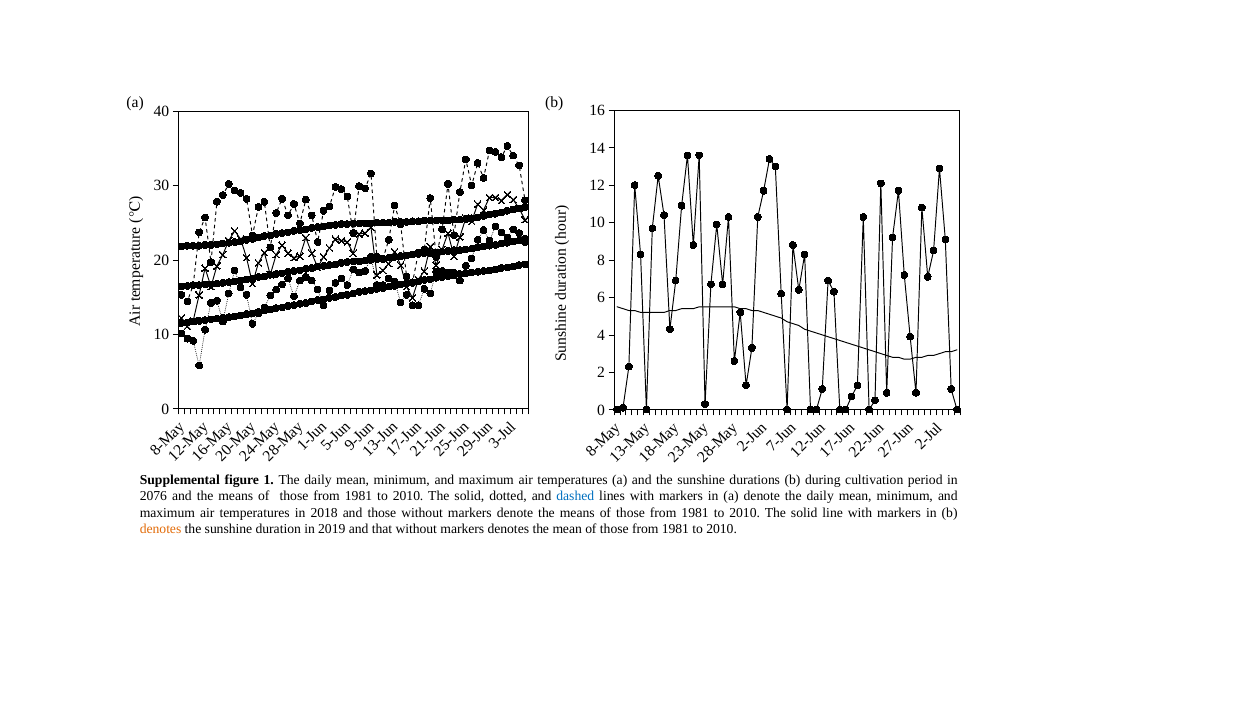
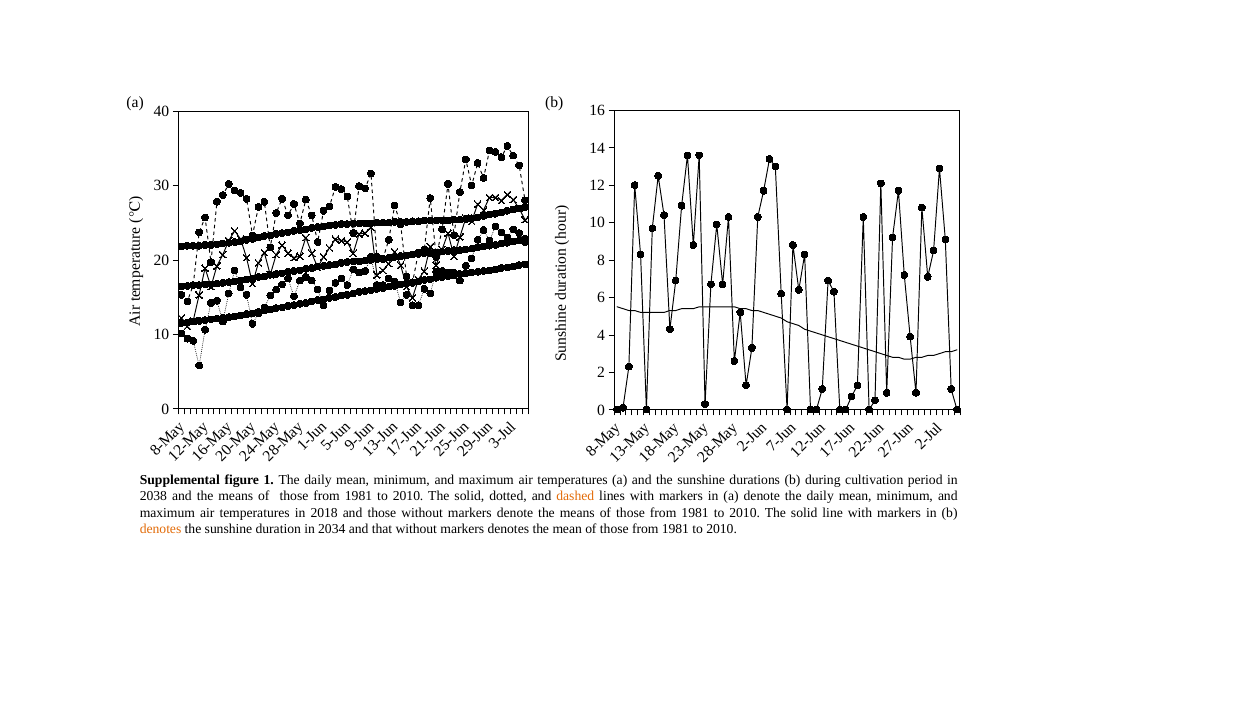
2076: 2076 -> 2038
dashed colour: blue -> orange
2019: 2019 -> 2034
